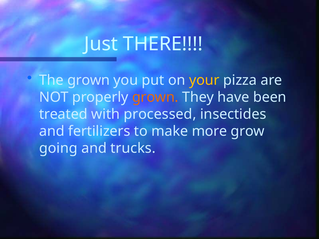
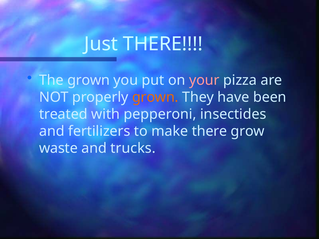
your colour: yellow -> pink
processed: processed -> pepperoni
make more: more -> there
going: going -> waste
